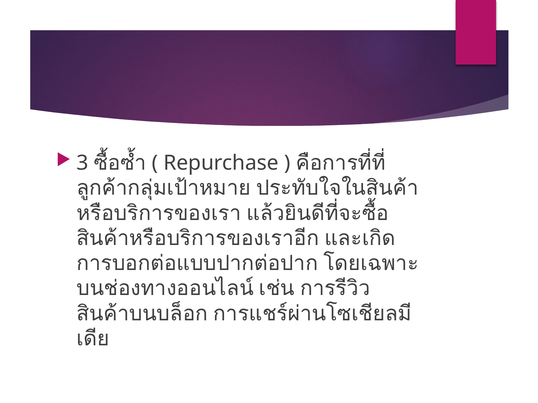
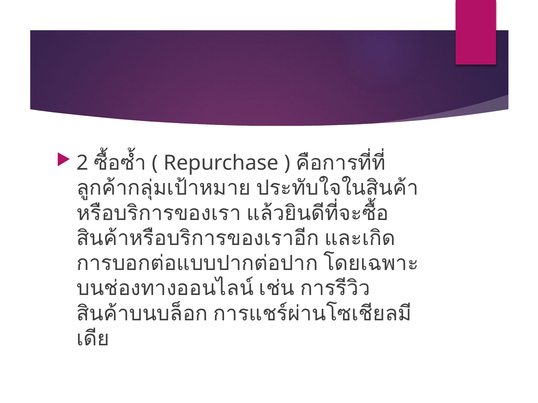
3: 3 -> 2
